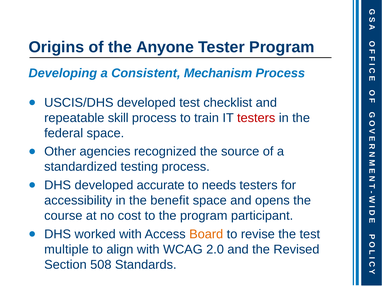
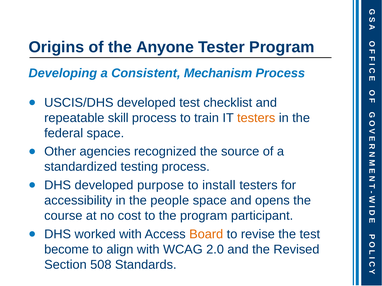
testers at (256, 118) colour: red -> orange
accurate: accurate -> purpose
needs: needs -> install
benefit: benefit -> people
multiple: multiple -> become
